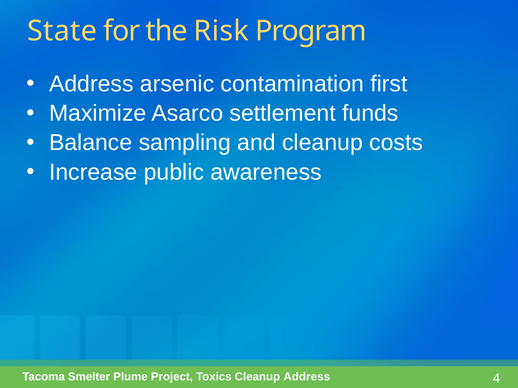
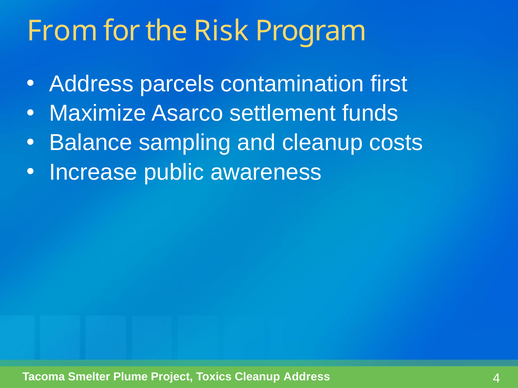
State: State -> From
arsenic: arsenic -> parcels
